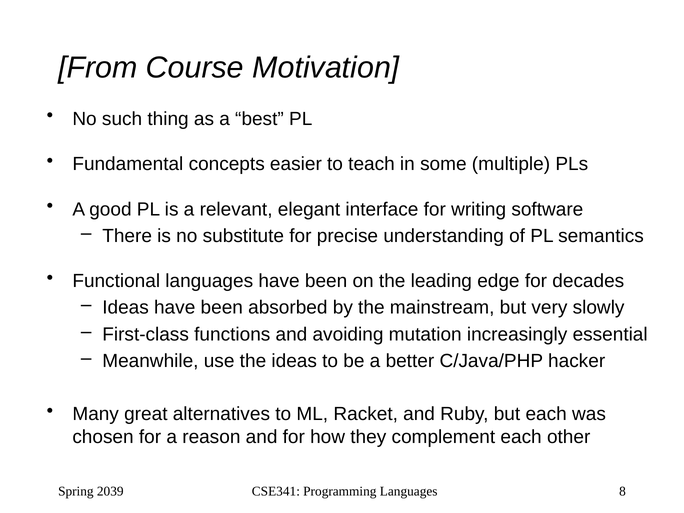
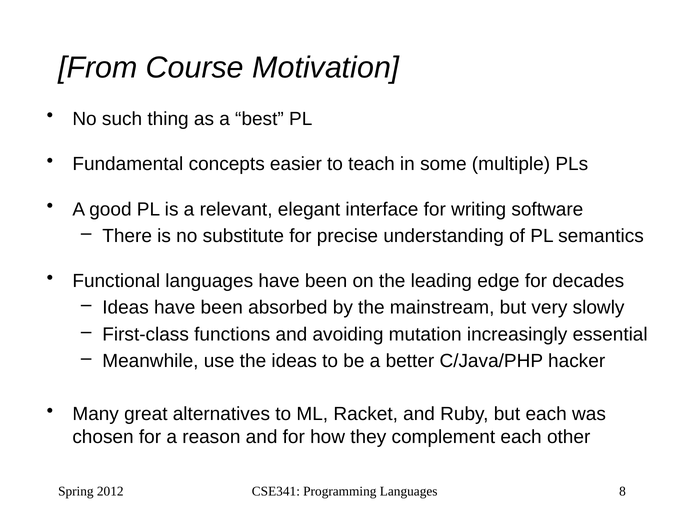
2039: 2039 -> 2012
